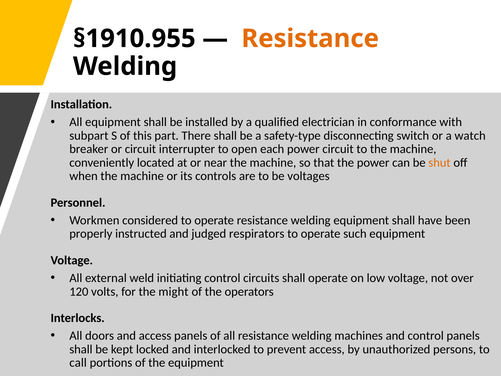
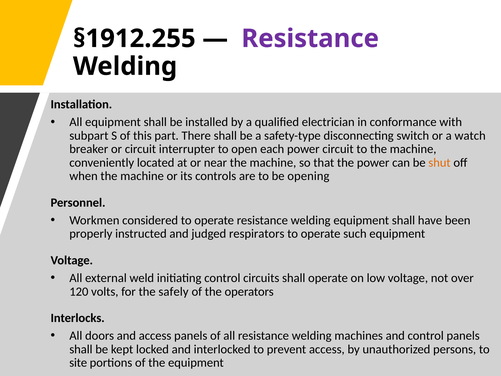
§1910.955: §1910.955 -> §1912.255
Resistance at (310, 39) colour: orange -> purple
voltages: voltages -> opening
might: might -> safely
call: call -> site
